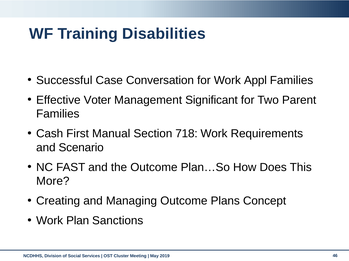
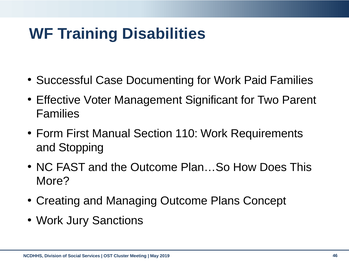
Conversation: Conversation -> Documenting
Appl: Appl -> Paid
Cash: Cash -> Form
718: 718 -> 110
Scenario: Scenario -> Stopping
Plan: Plan -> Jury
